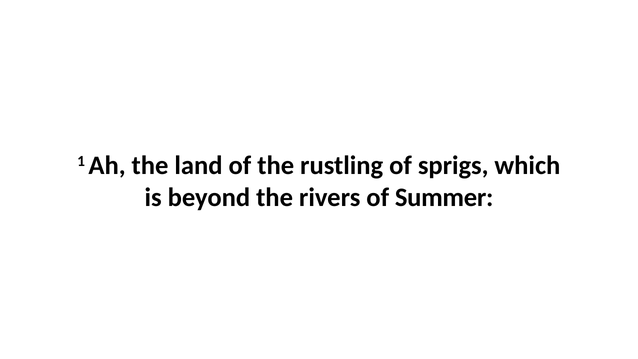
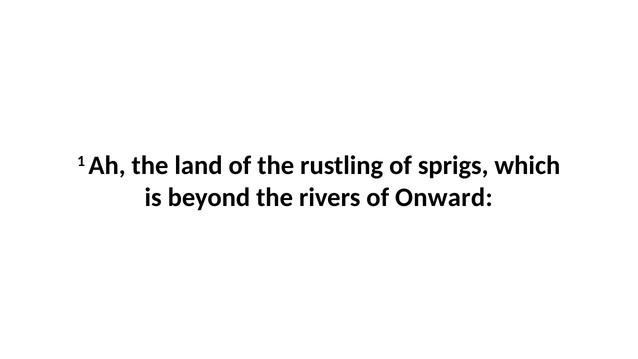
Summer: Summer -> Onward
